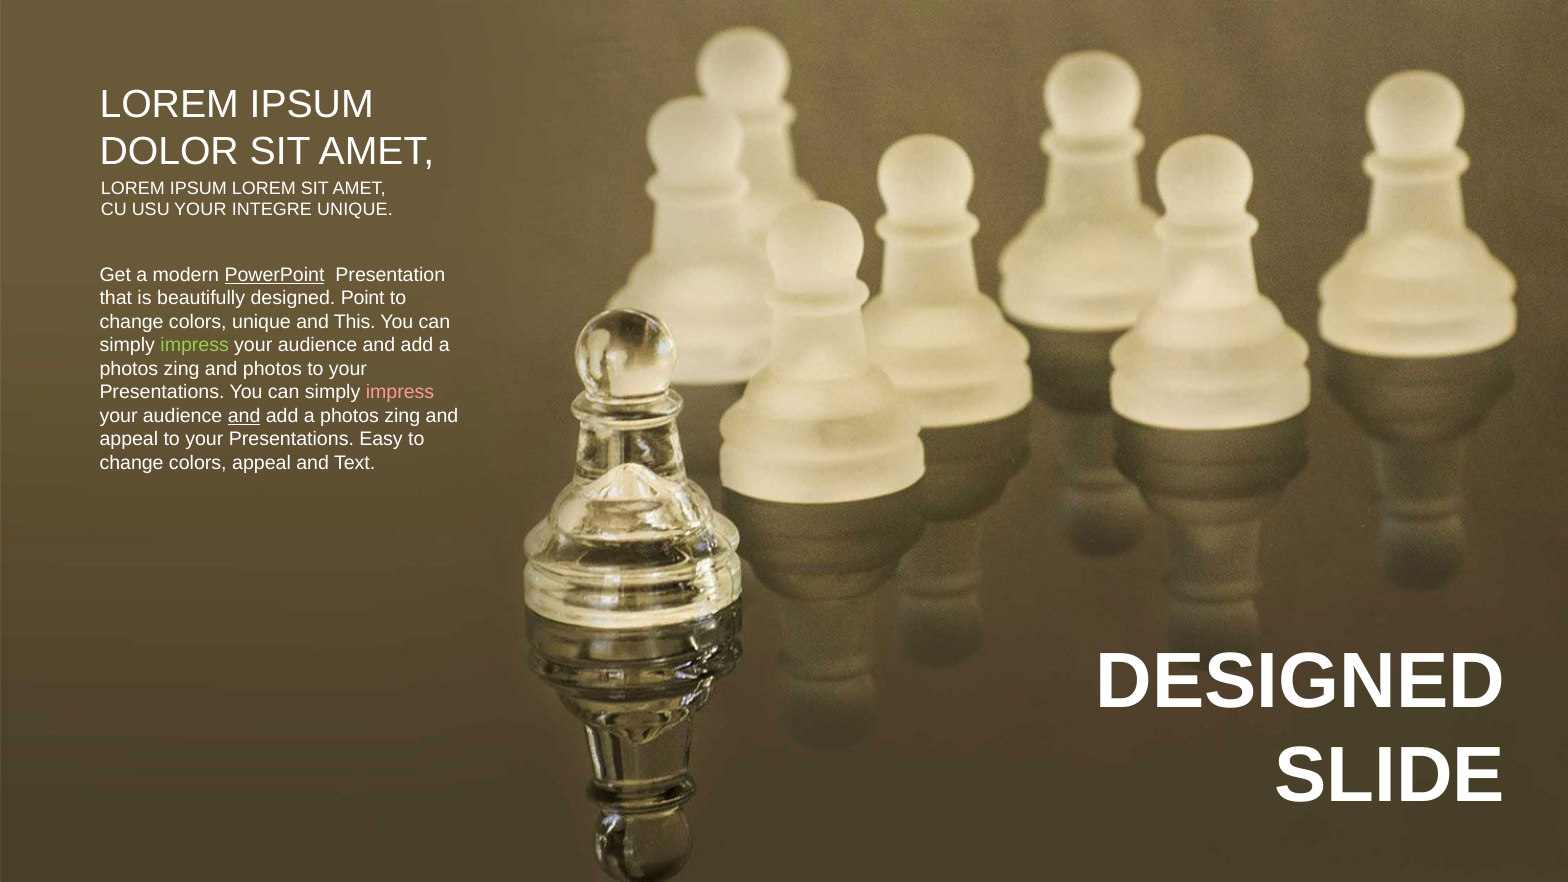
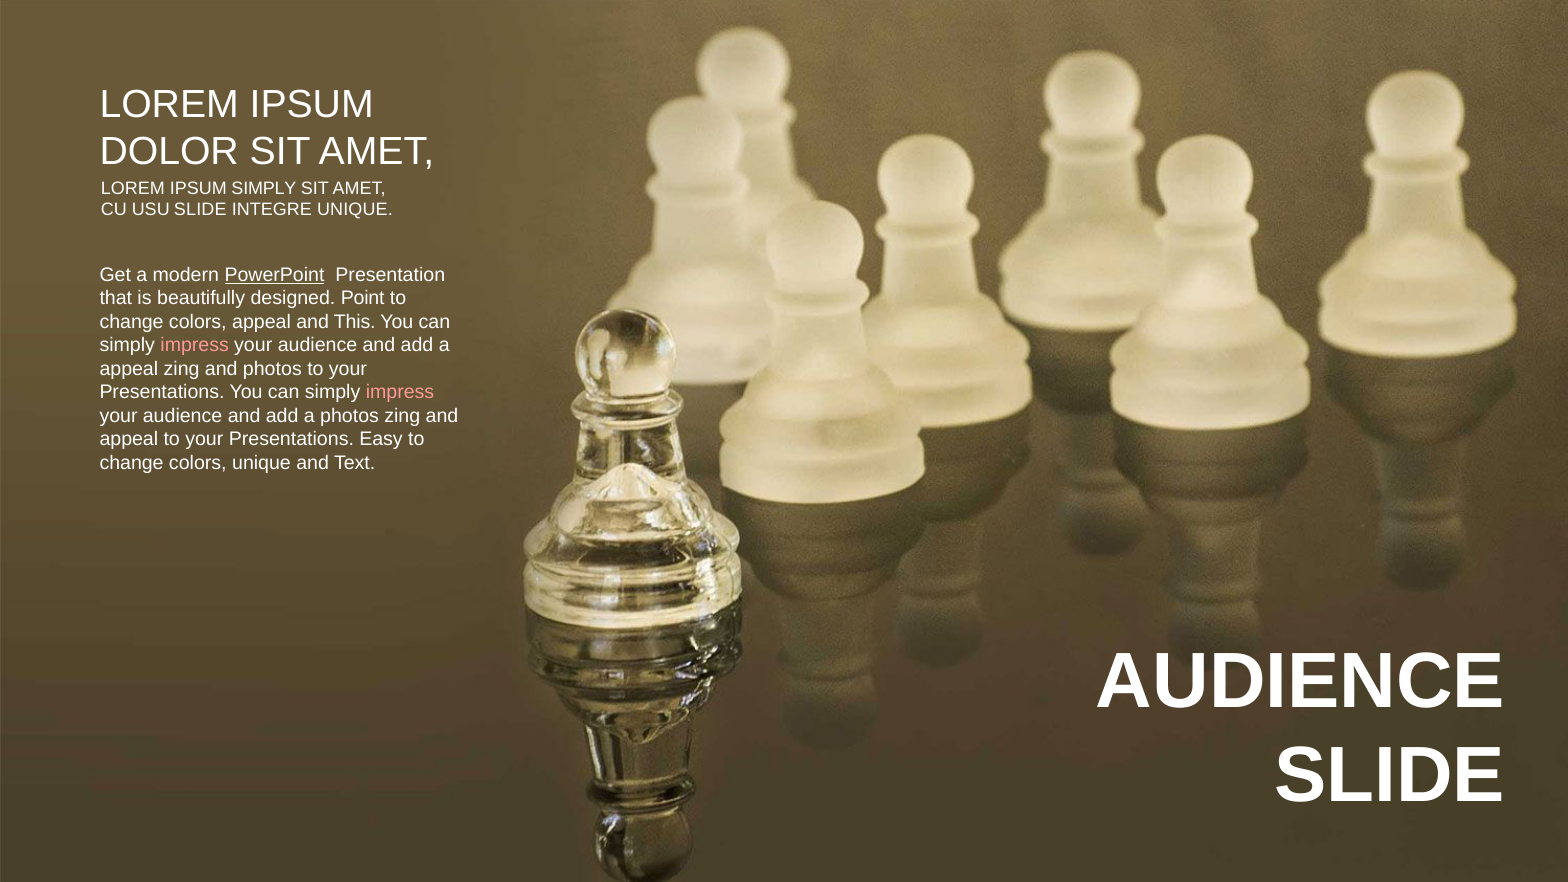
IPSUM LOREM: LOREM -> SIMPLY
USU YOUR: YOUR -> SLIDE
colors unique: unique -> appeal
impress at (195, 345) colour: light green -> pink
photos at (129, 369): photos -> appeal
and at (244, 416) underline: present -> none
colors appeal: appeal -> unique
DESIGNED at (1300, 682): DESIGNED -> AUDIENCE
